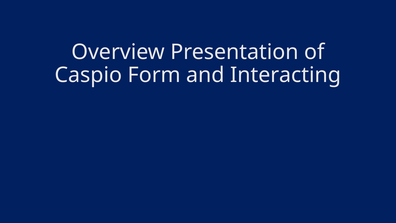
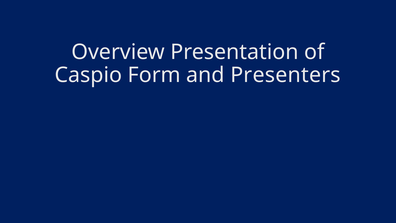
Interacting: Interacting -> Presenters
